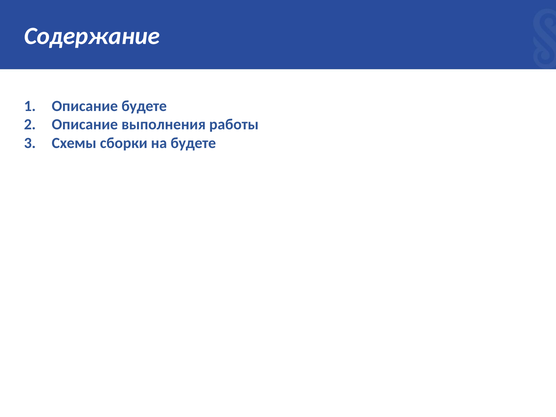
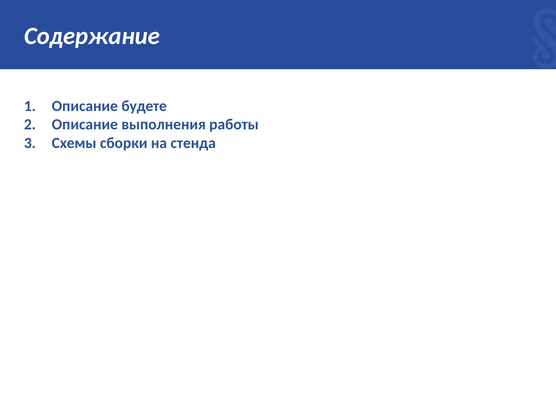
на будете: будете -> стенда
